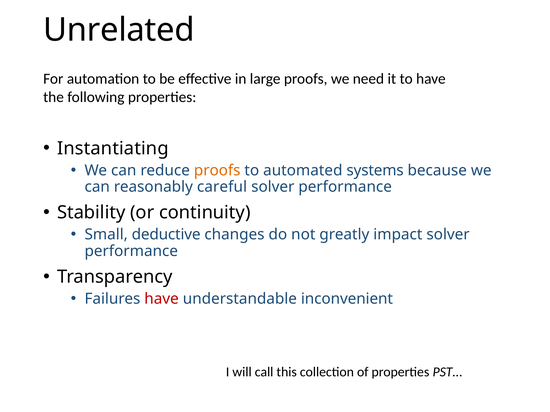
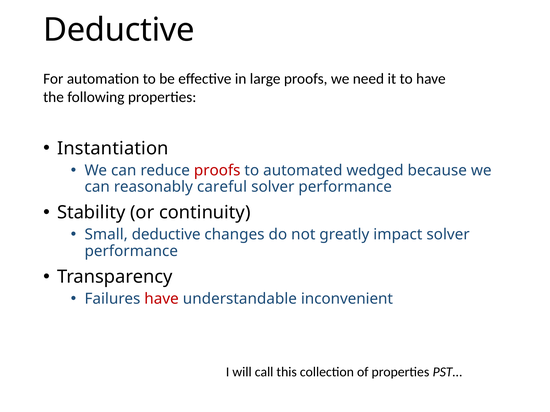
Unrelated at (119, 30): Unrelated -> Deductive
Instantiating: Instantiating -> Instantiation
proofs at (217, 171) colour: orange -> red
systems: systems -> wedged
